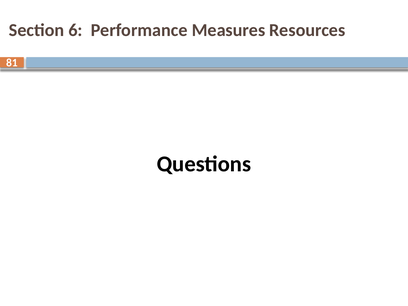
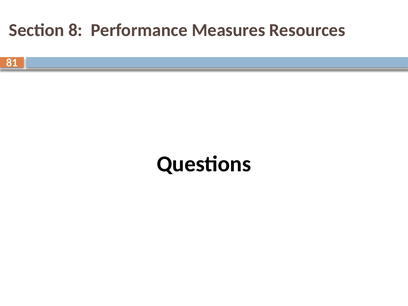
6: 6 -> 8
